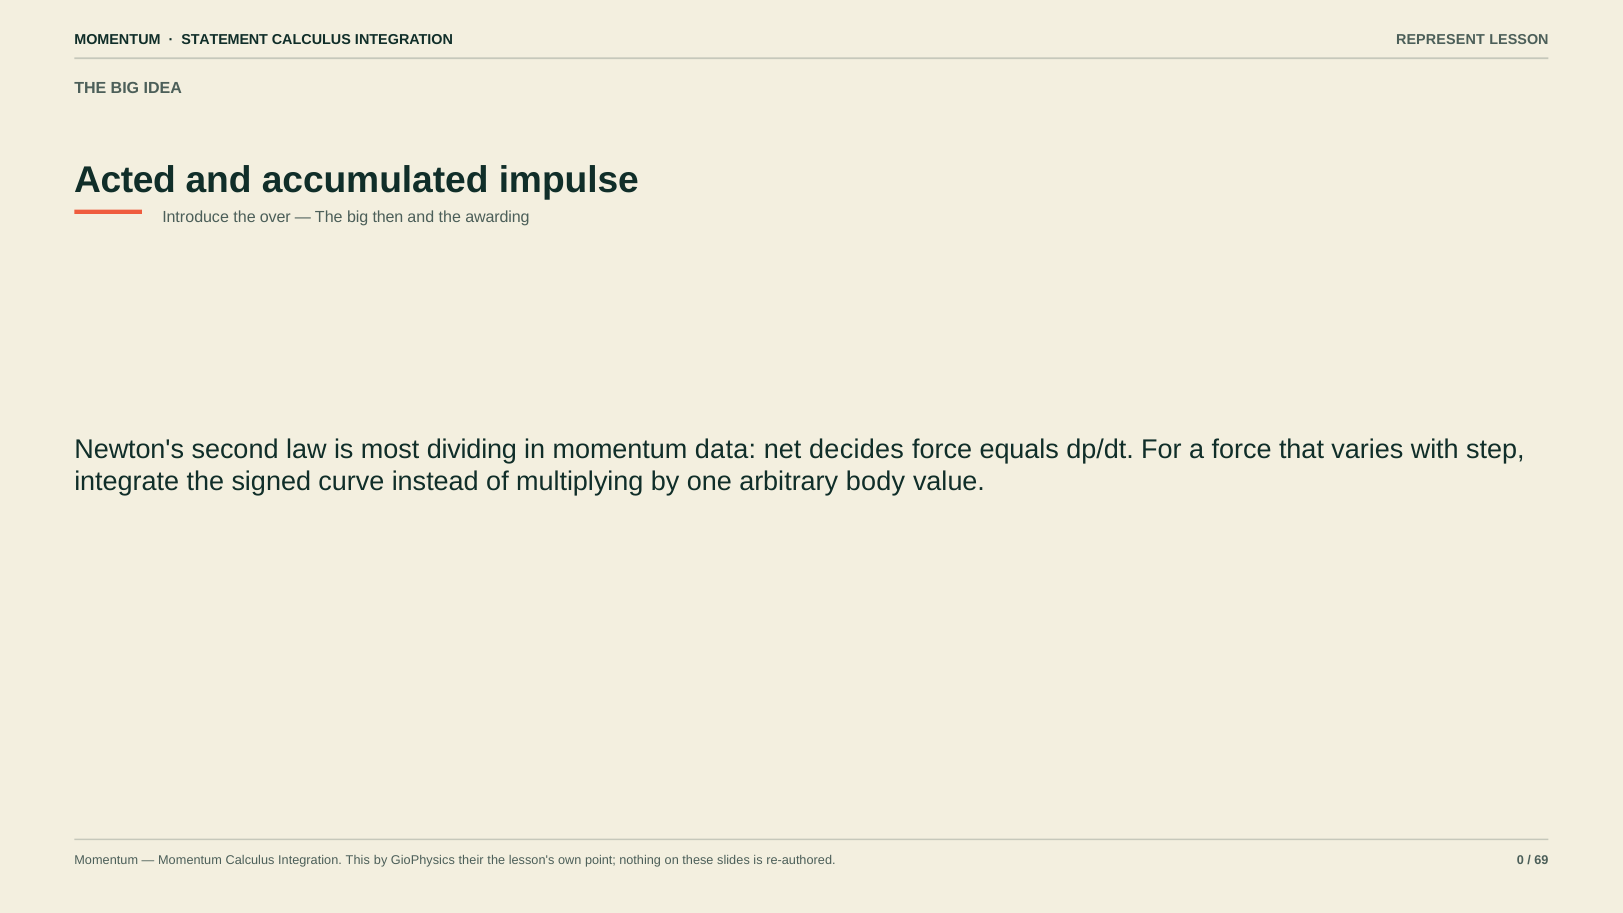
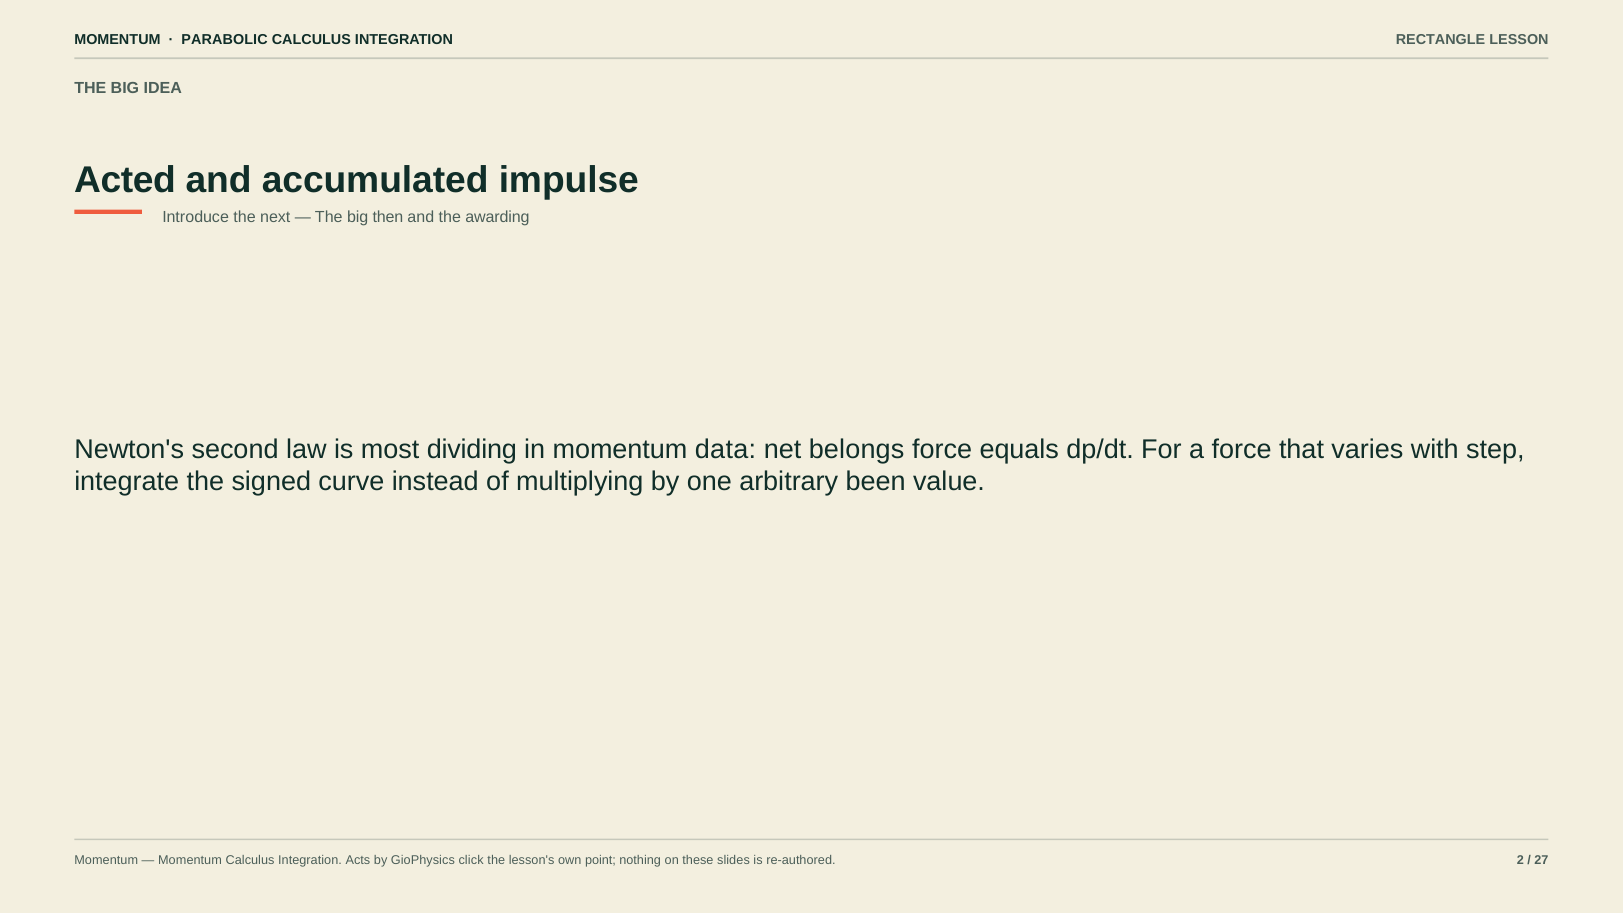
STATEMENT: STATEMENT -> PARABOLIC
REPRESENT: REPRESENT -> RECTANGLE
over: over -> next
decides: decides -> belongs
body: body -> been
This: This -> Acts
their: their -> click
0: 0 -> 2
69: 69 -> 27
